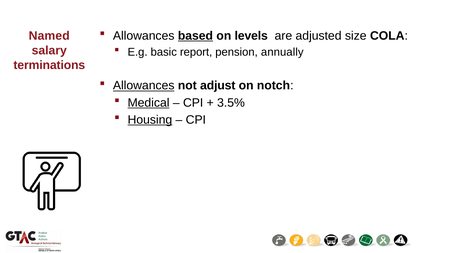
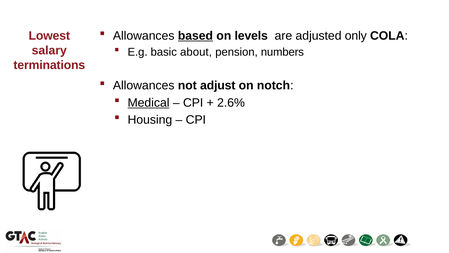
size: size -> only
Named: Named -> Lowest
report: report -> about
annually: annually -> numbers
Allowances at (144, 85) underline: present -> none
3.5%: 3.5% -> 2.6%
Housing underline: present -> none
